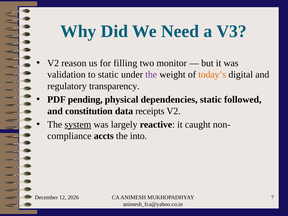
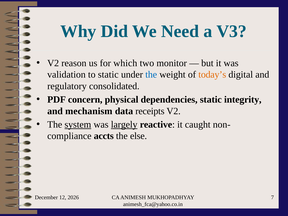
filling: filling -> which
the at (151, 75) colour: purple -> blue
transparency: transparency -> consolidated
pending: pending -> concern
followed: followed -> integrity
constitution: constitution -> mechanism
largely underline: none -> present
into: into -> else
